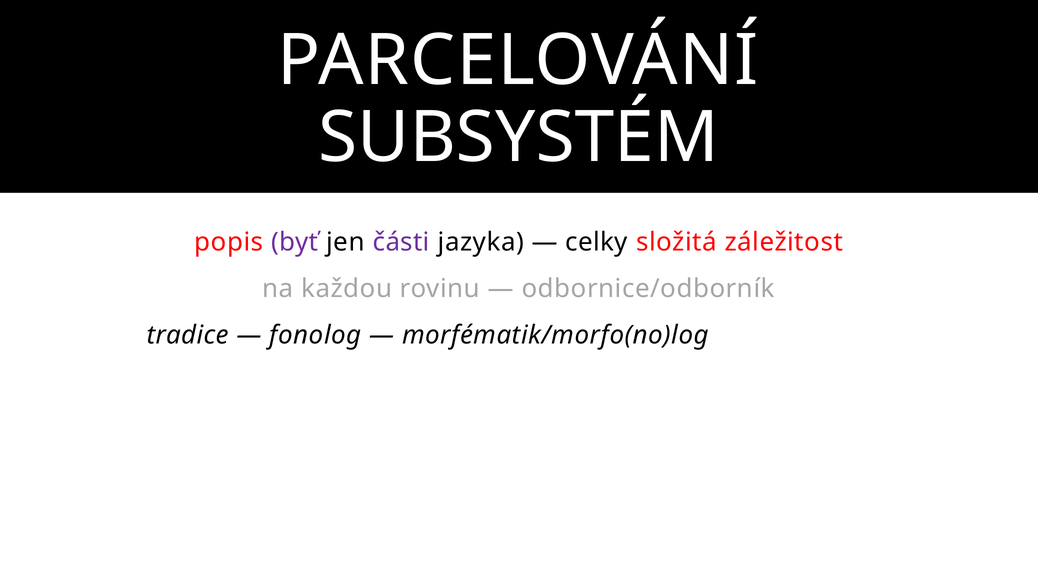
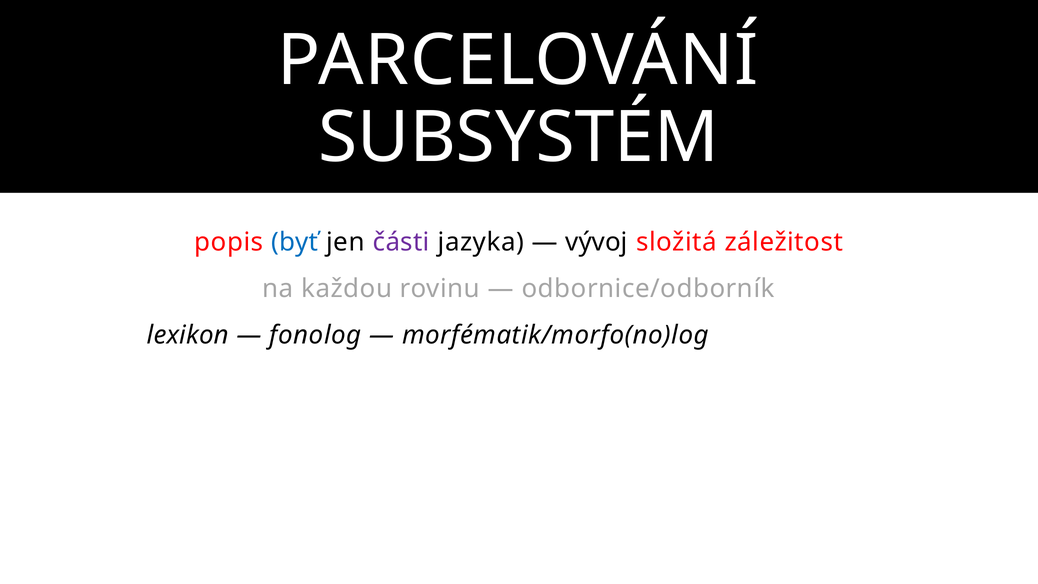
byť colour: purple -> blue
celky: celky -> vývoj
tradice: tradice -> lexikon
